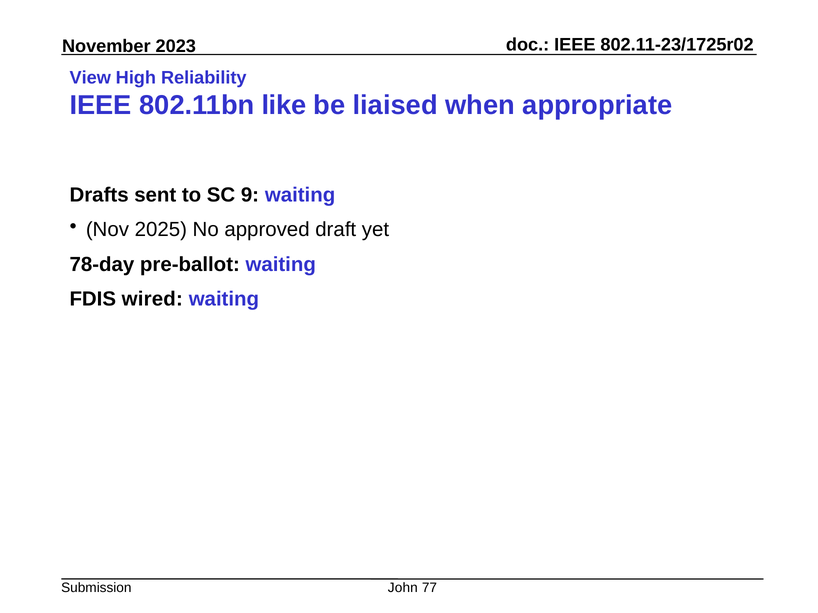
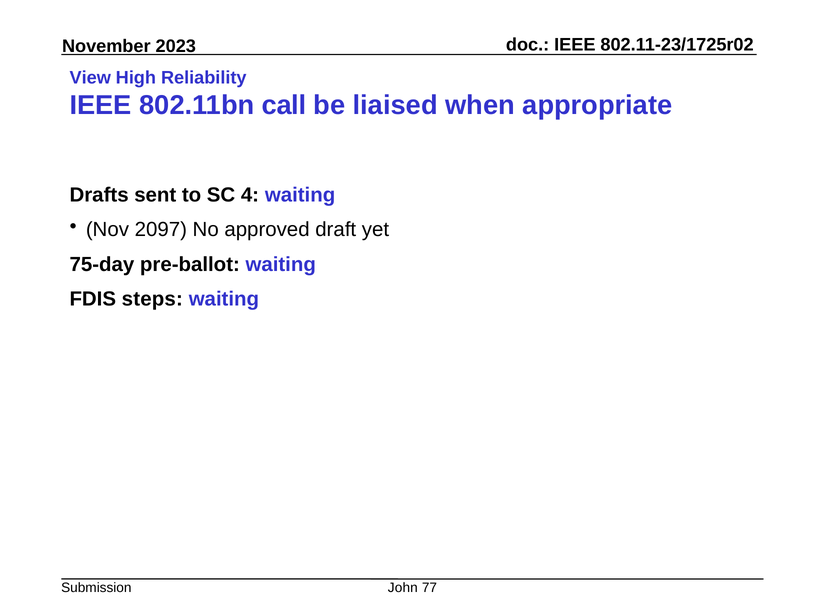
like: like -> call
9: 9 -> 4
2025: 2025 -> 2097
78-day: 78-day -> 75-day
wired: wired -> steps
